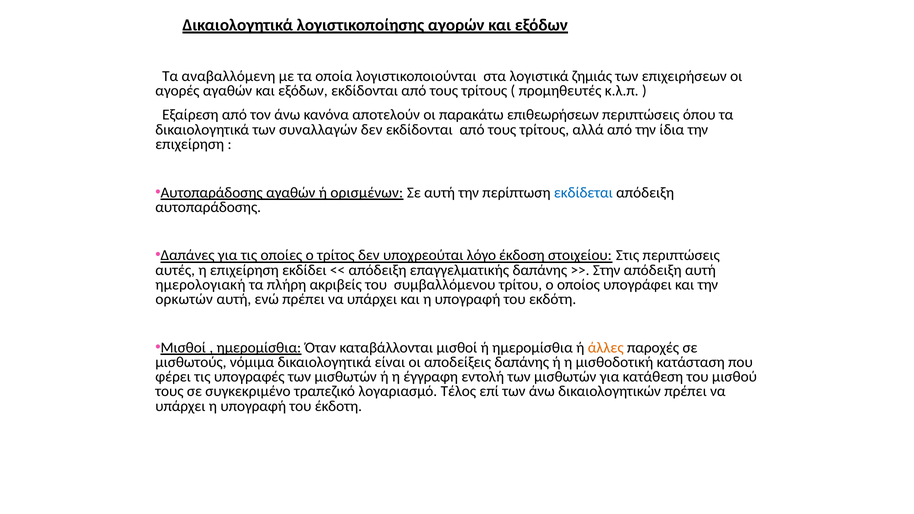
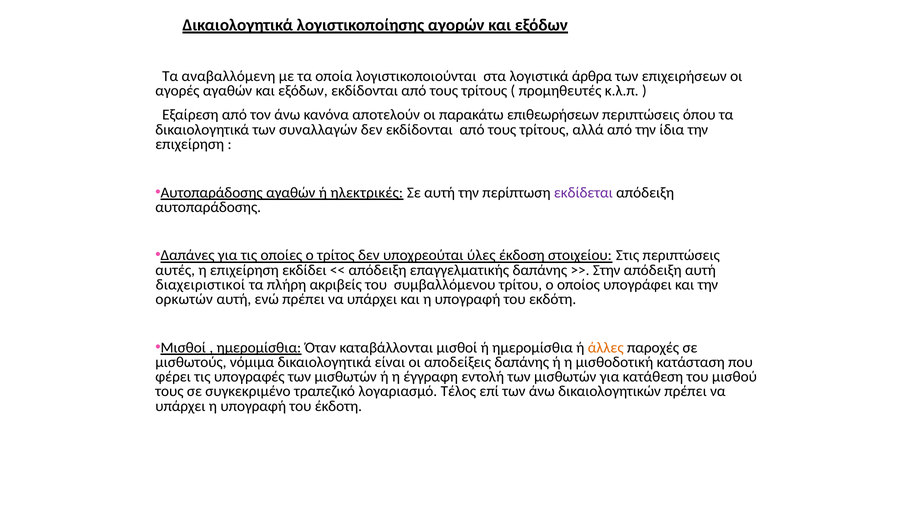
ζημιάς: ζημιάς -> άρθρα
ορισμένων: ορισμένων -> ηλεκτρικές
εκδίδεται colour: blue -> purple
λόγο: λόγο -> ύλες
ημερολογιακή: ημερολογιακή -> διαχειριστικοί
